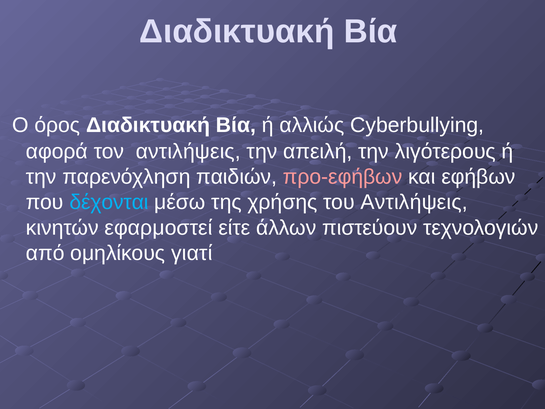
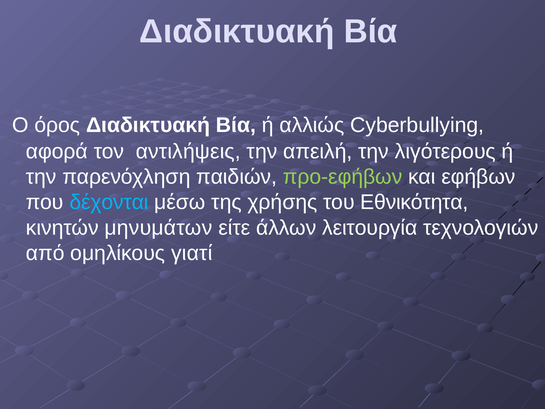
προ-εφήβων colour: pink -> light green
του Αντιλήψεις: Αντιλήψεις -> Εθνικότητα
εφαρμοστεί: εφαρμοστεί -> μηνυμάτων
πιστεύουν: πιστεύουν -> λειτουργία
